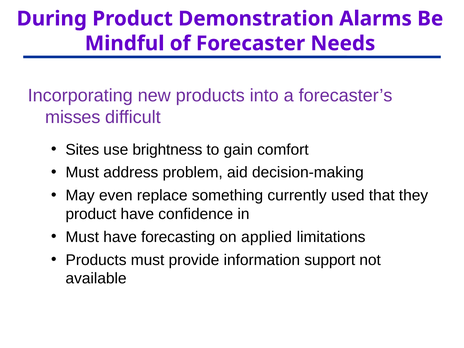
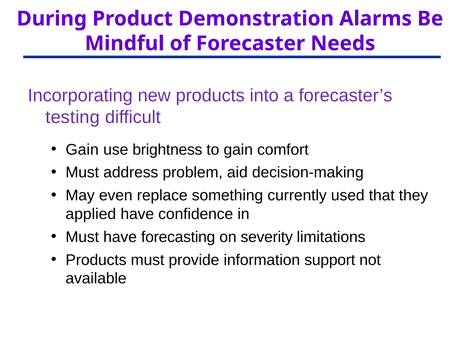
misses: misses -> testing
Sites at (82, 150): Sites -> Gain
product at (91, 214): product -> applied
applied: applied -> severity
